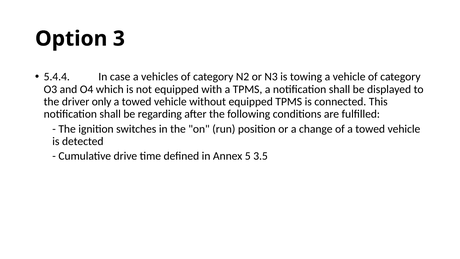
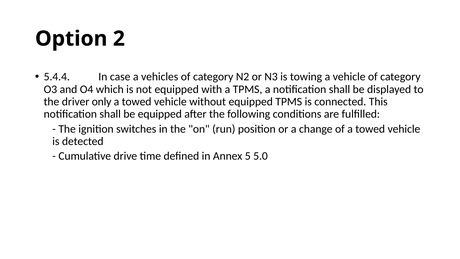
3: 3 -> 2
be regarding: regarding -> equipped
3.5: 3.5 -> 5.0
